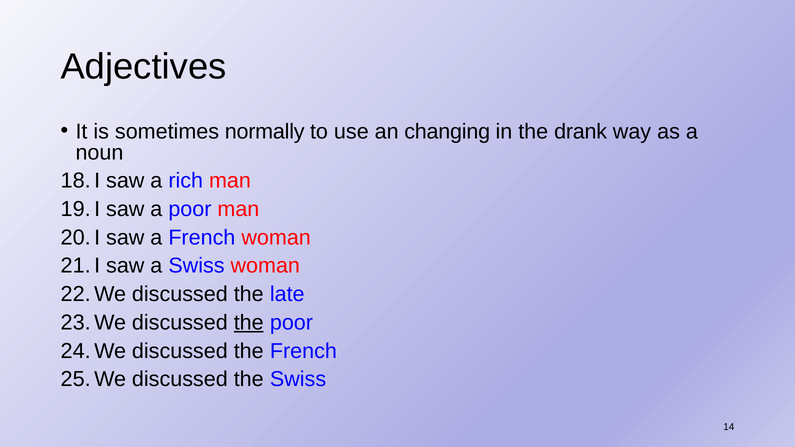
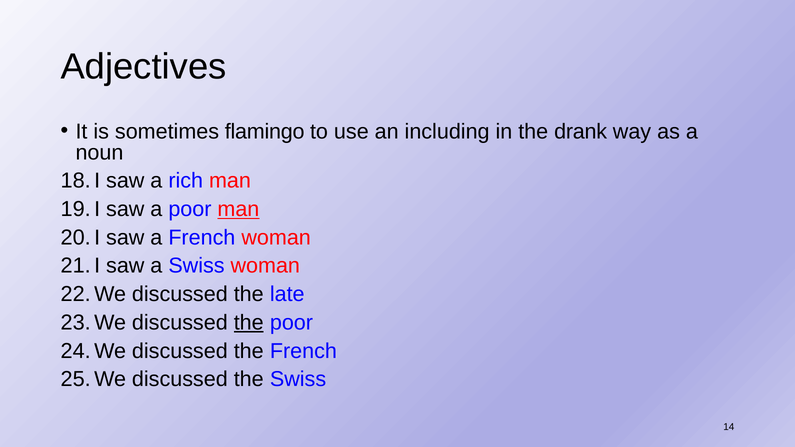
normally: normally -> flamingo
changing: changing -> including
man at (238, 209) underline: none -> present
